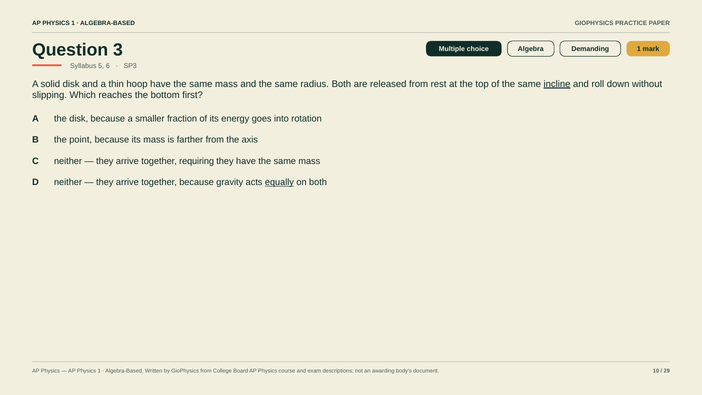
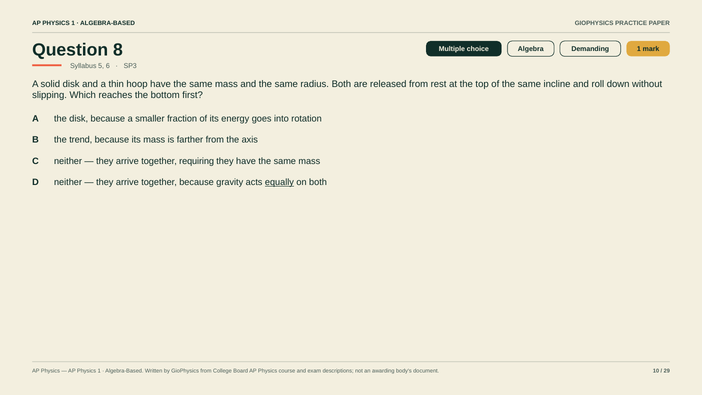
3: 3 -> 8
incline underline: present -> none
point: point -> trend
